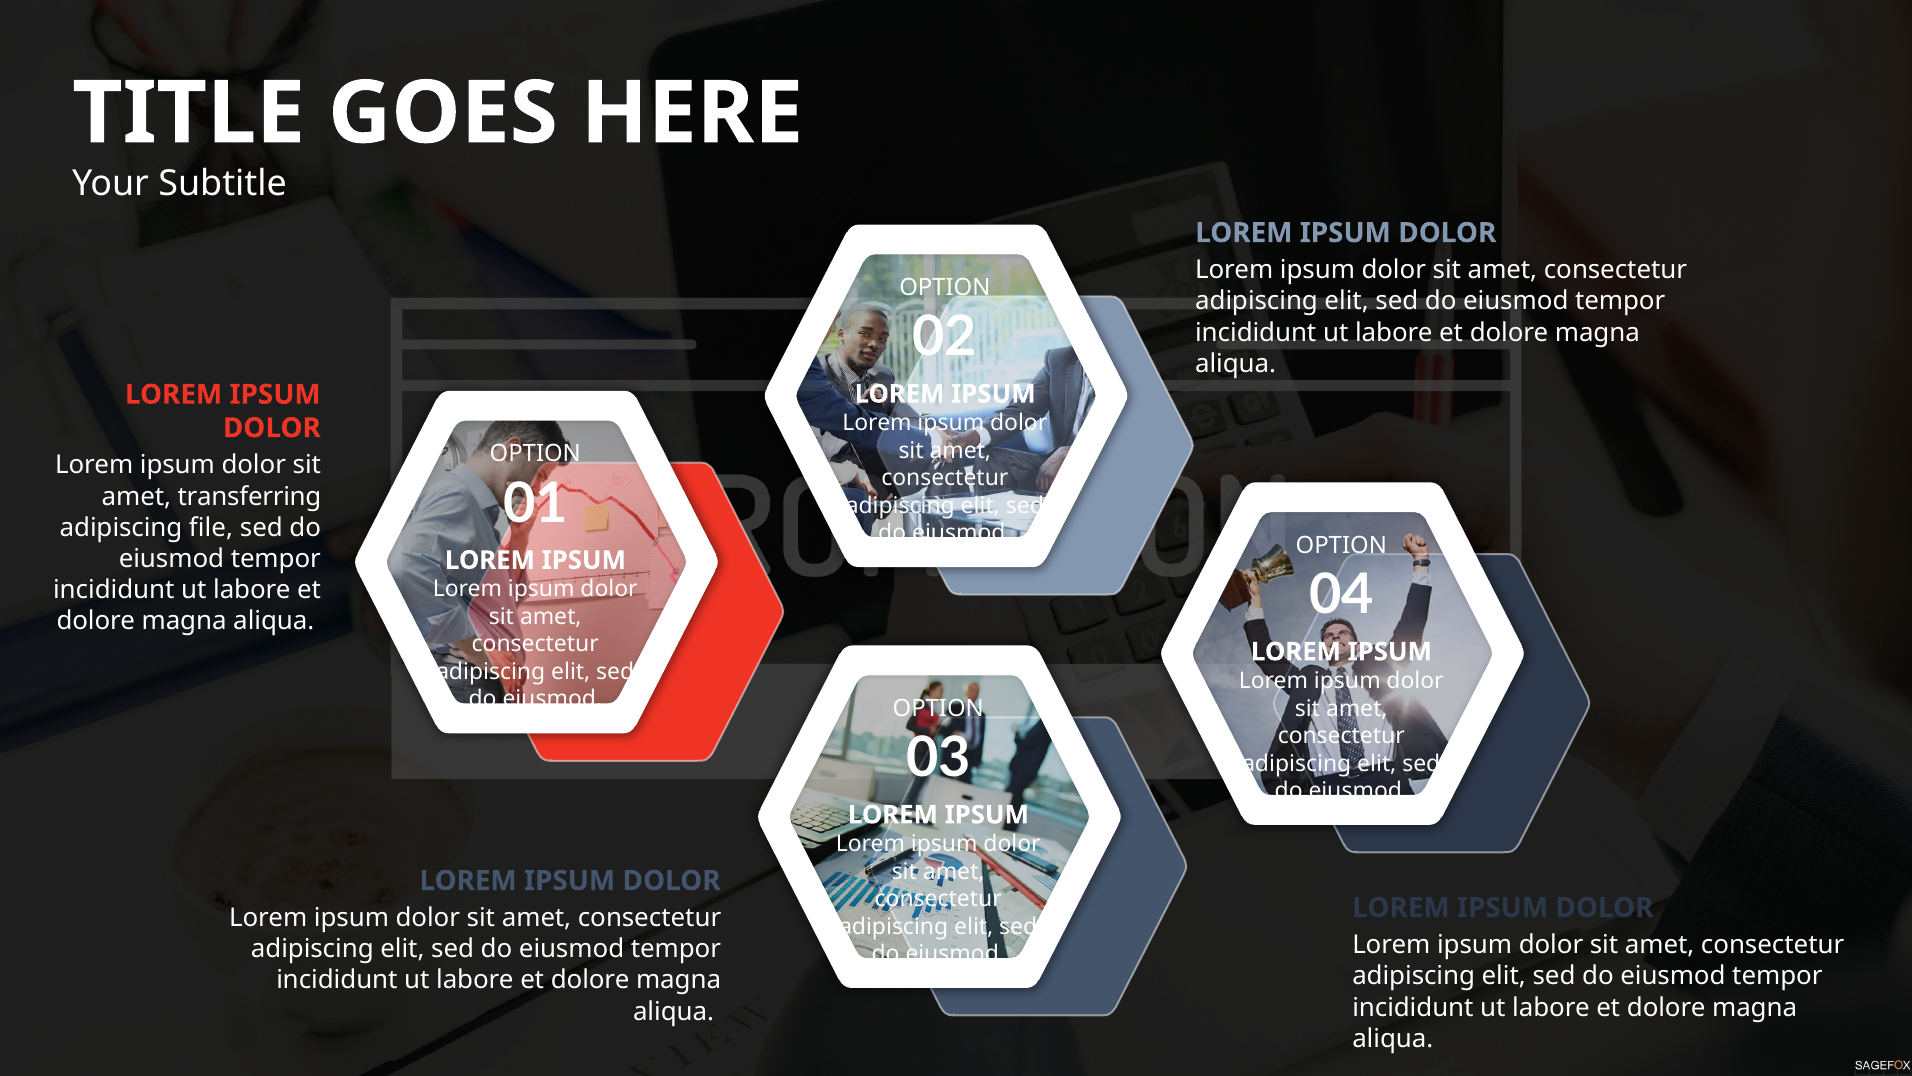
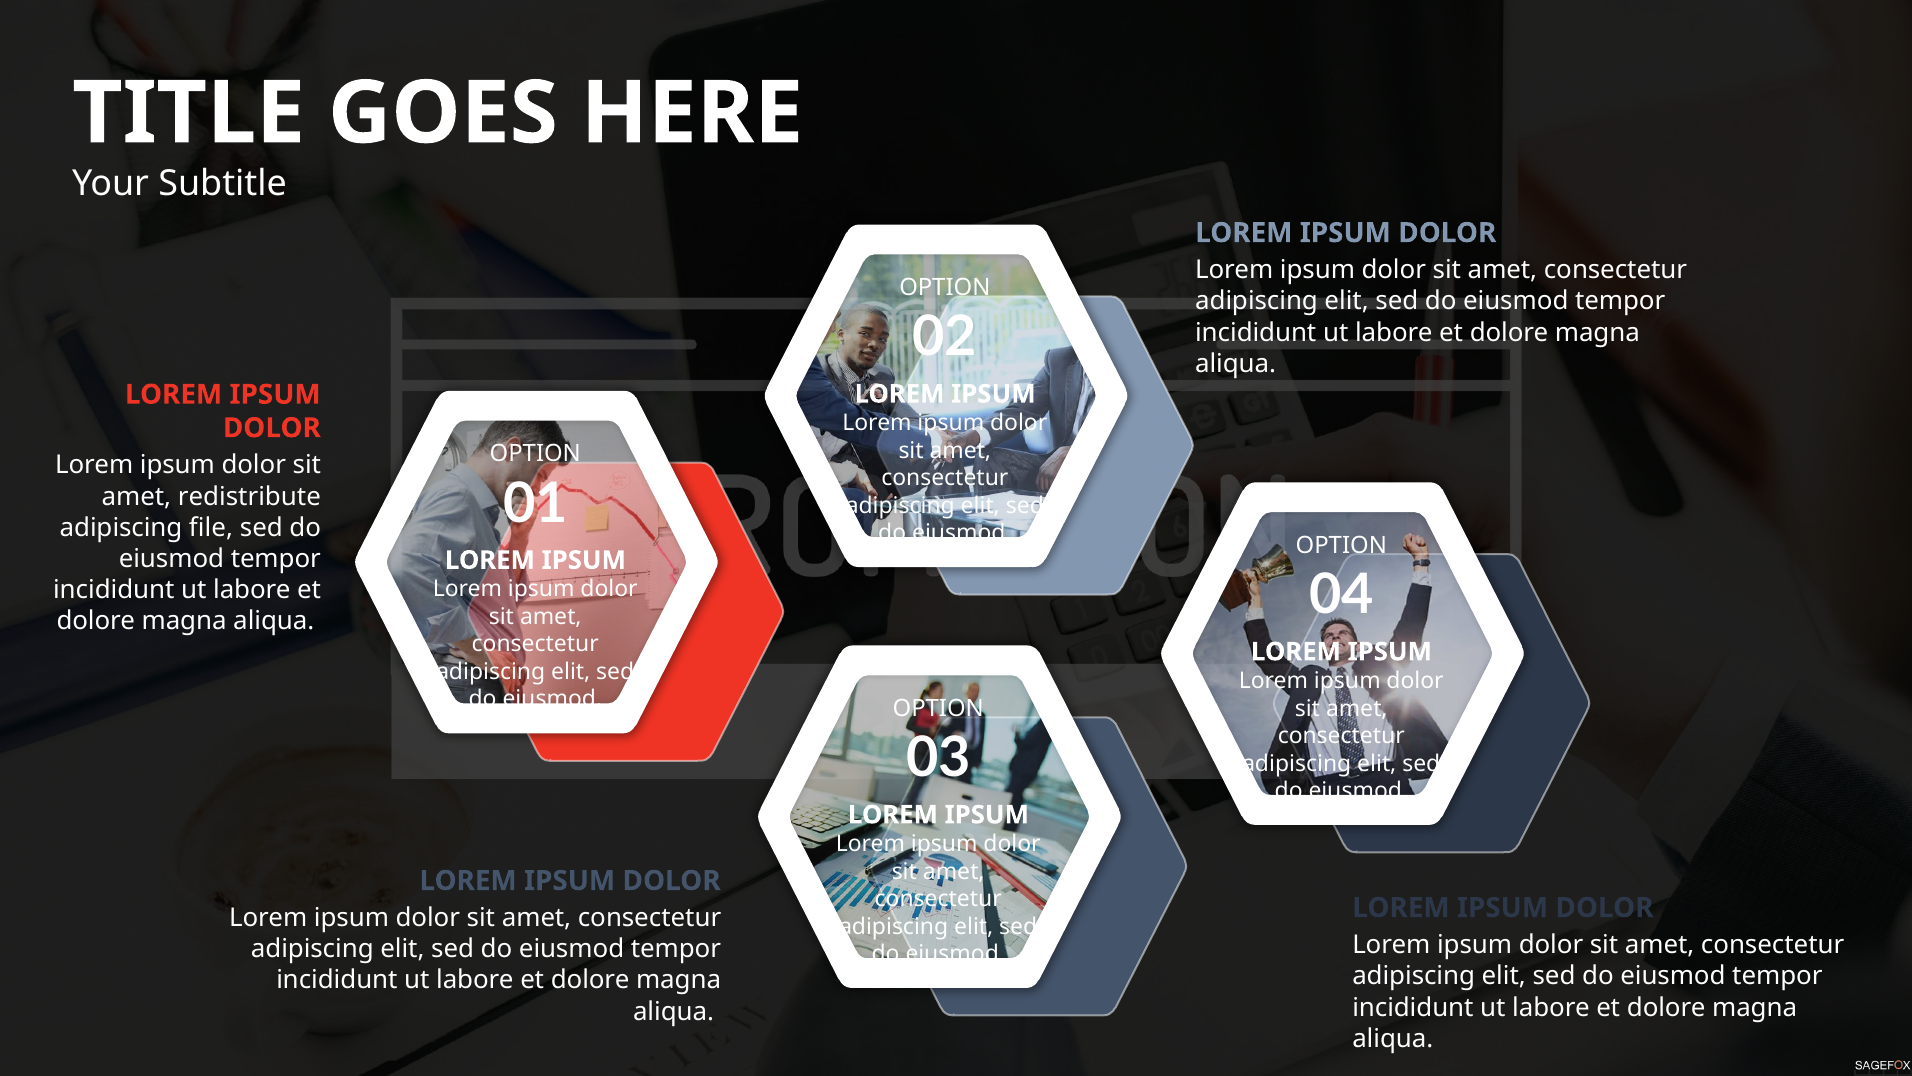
transferring: transferring -> redistribute
